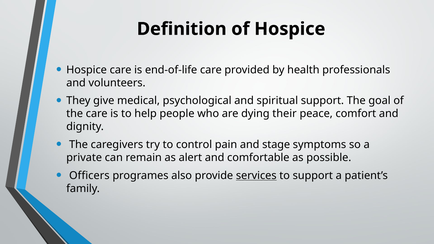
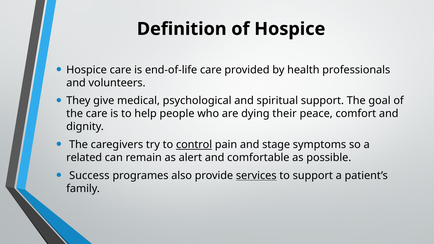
control underline: none -> present
private: private -> related
Officers: Officers -> Success
